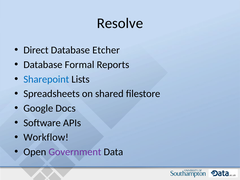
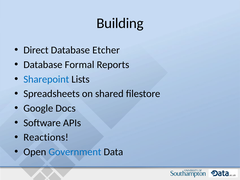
Resolve: Resolve -> Building
Workflow: Workflow -> Reactions
Government colour: purple -> blue
